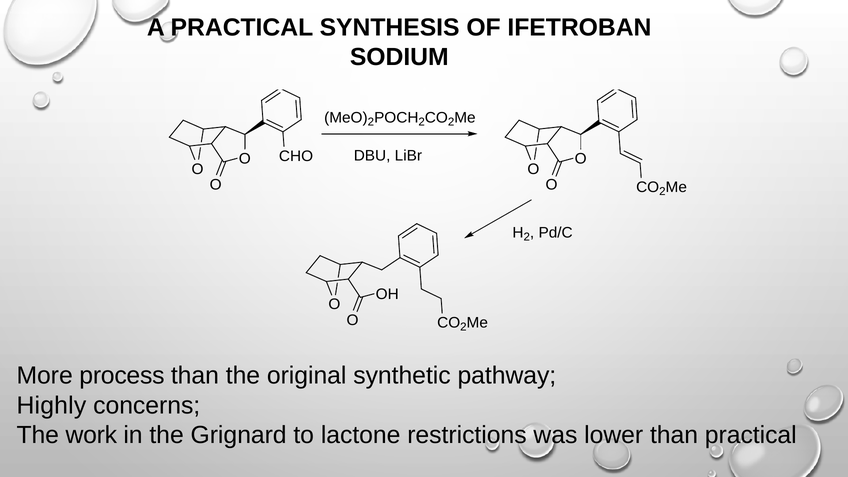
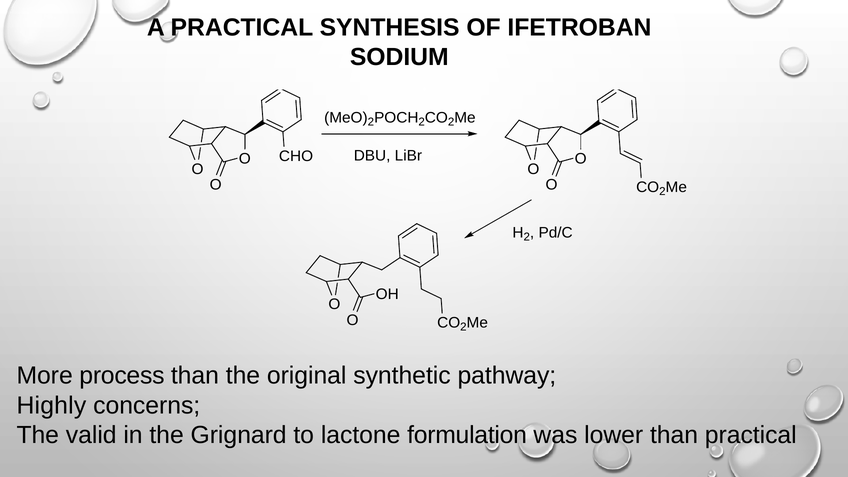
work: work -> valid
restrictions: restrictions -> formulation
